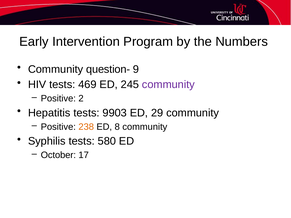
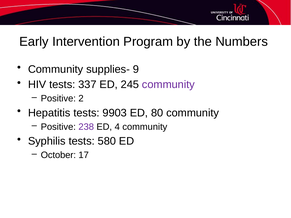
question-: question- -> supplies-
469: 469 -> 337
29: 29 -> 80
238 colour: orange -> purple
8: 8 -> 4
